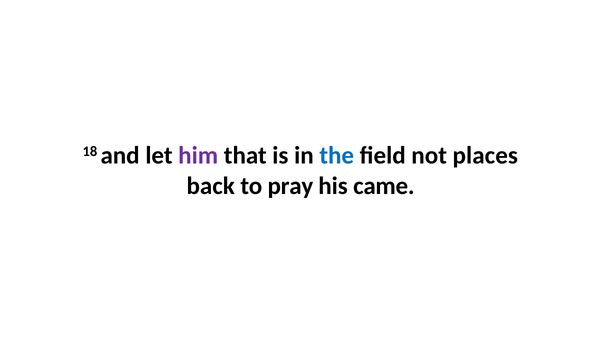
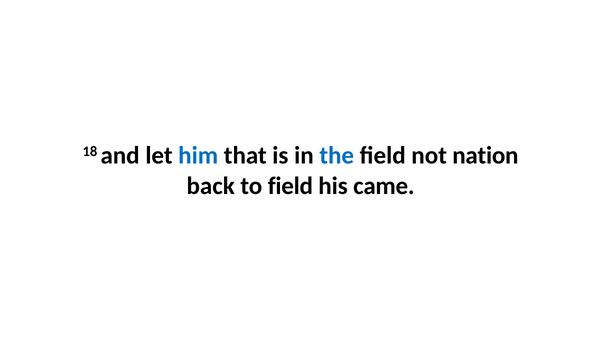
him colour: purple -> blue
places: places -> nation
to pray: pray -> field
